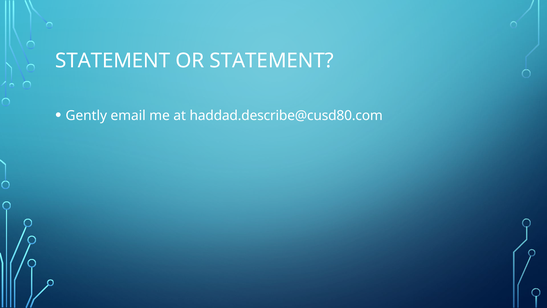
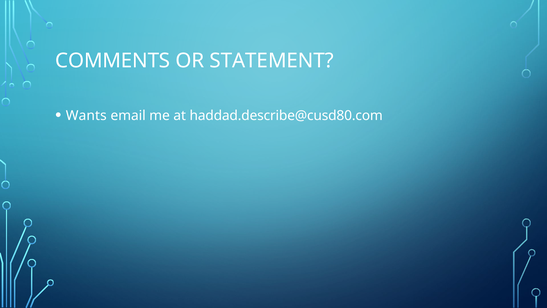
STATEMENT at (113, 61): STATEMENT -> COMMENTS
Gently: Gently -> Wants
